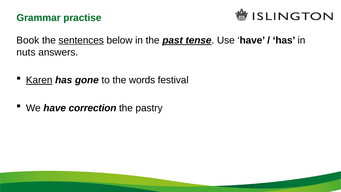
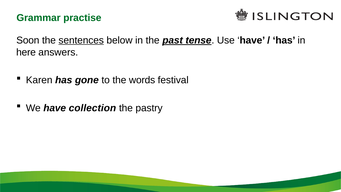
Book: Book -> Soon
nuts: nuts -> here
Karen underline: present -> none
correction: correction -> collection
